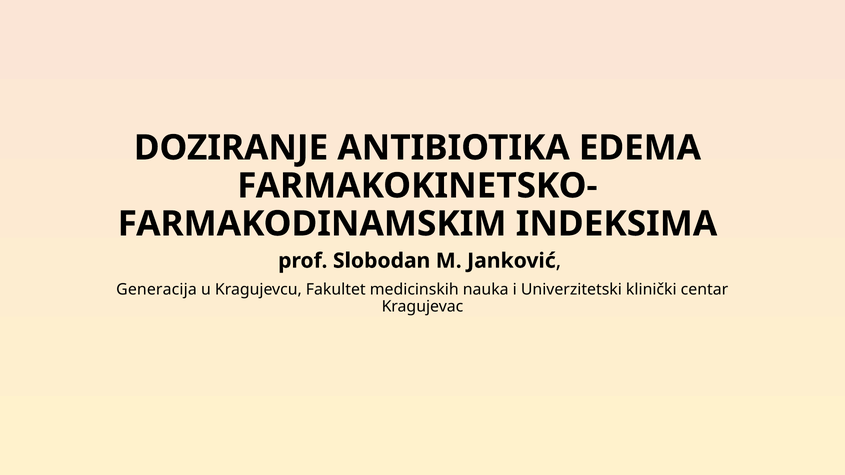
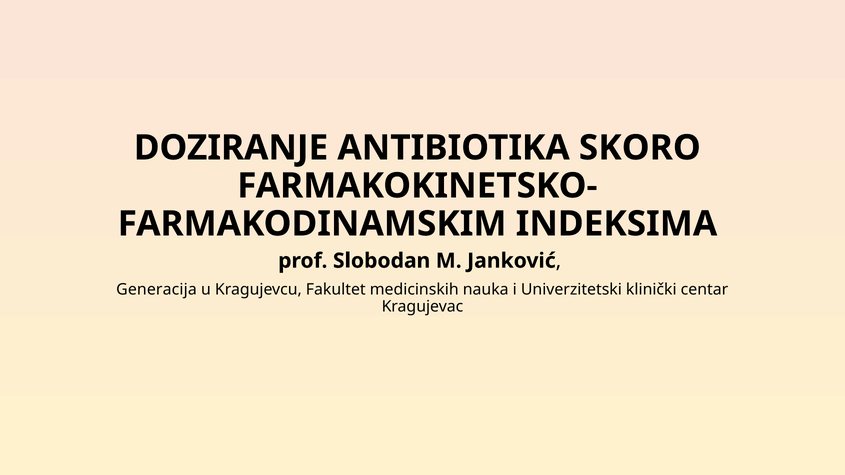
EDEMA: EDEMA -> SKORO
